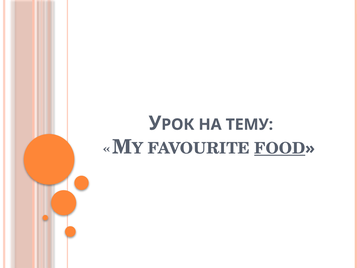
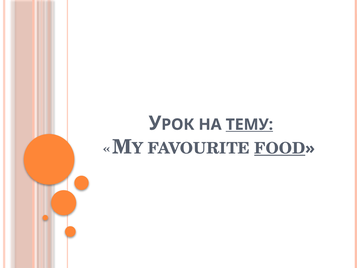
ТЕМУ underline: none -> present
